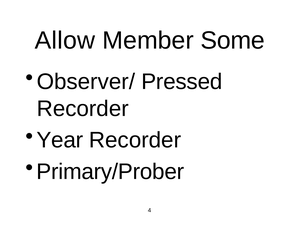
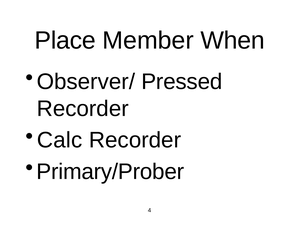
Allow: Allow -> Place
Some: Some -> When
Year: Year -> Calc
